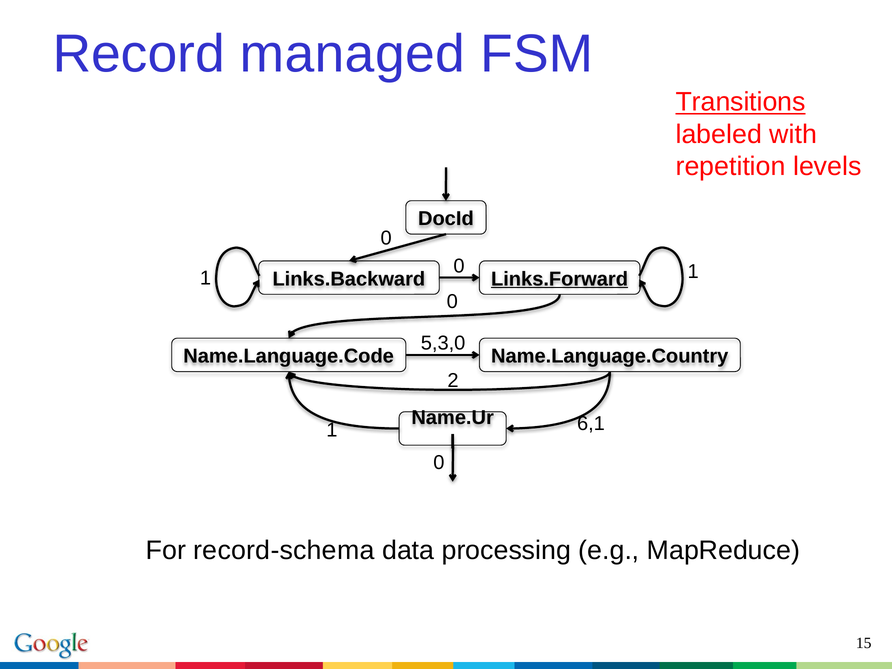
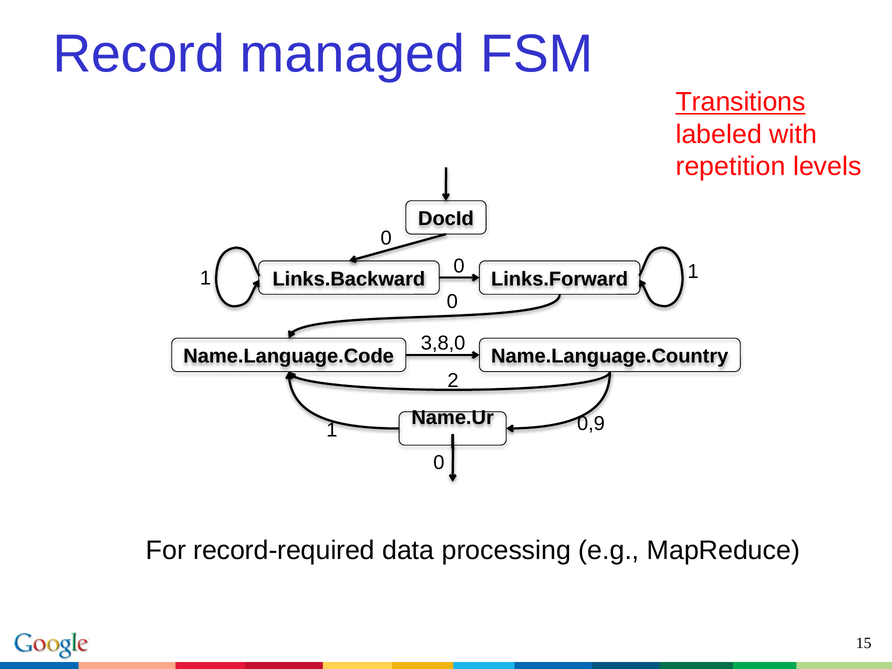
Links.Forward underline: present -> none
5,3,0: 5,3,0 -> 3,8,0
6,1: 6,1 -> 0,9
record-schema: record-schema -> record-required
